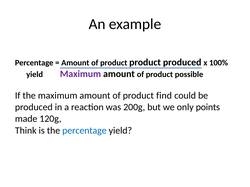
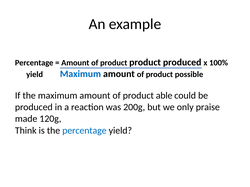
Maximum at (80, 74) colour: purple -> blue
find: find -> able
points: points -> praise
